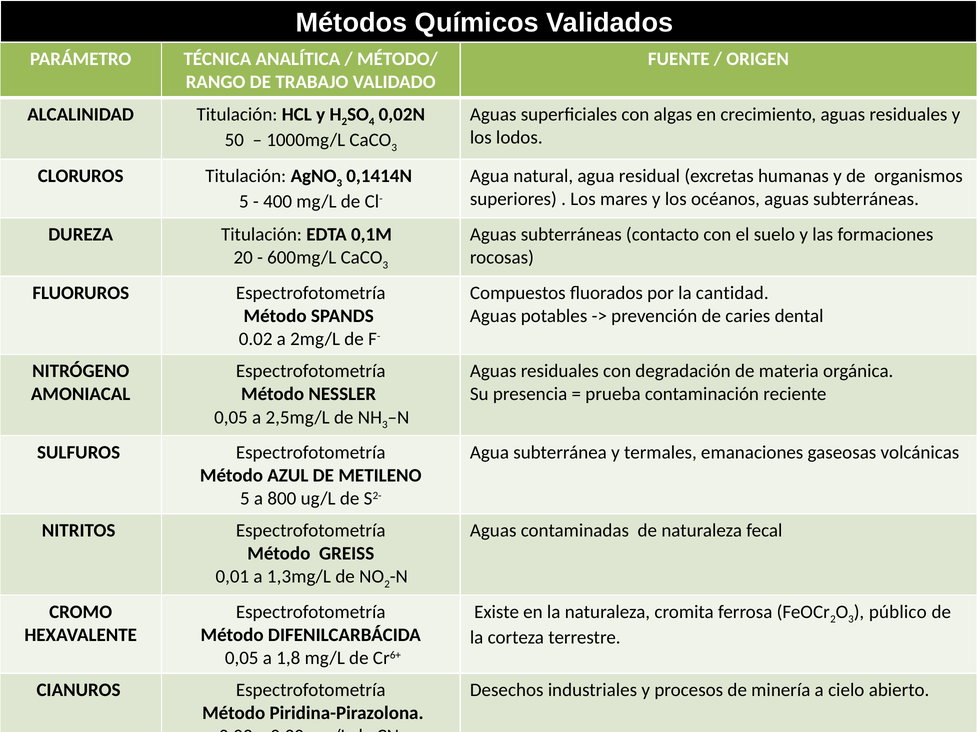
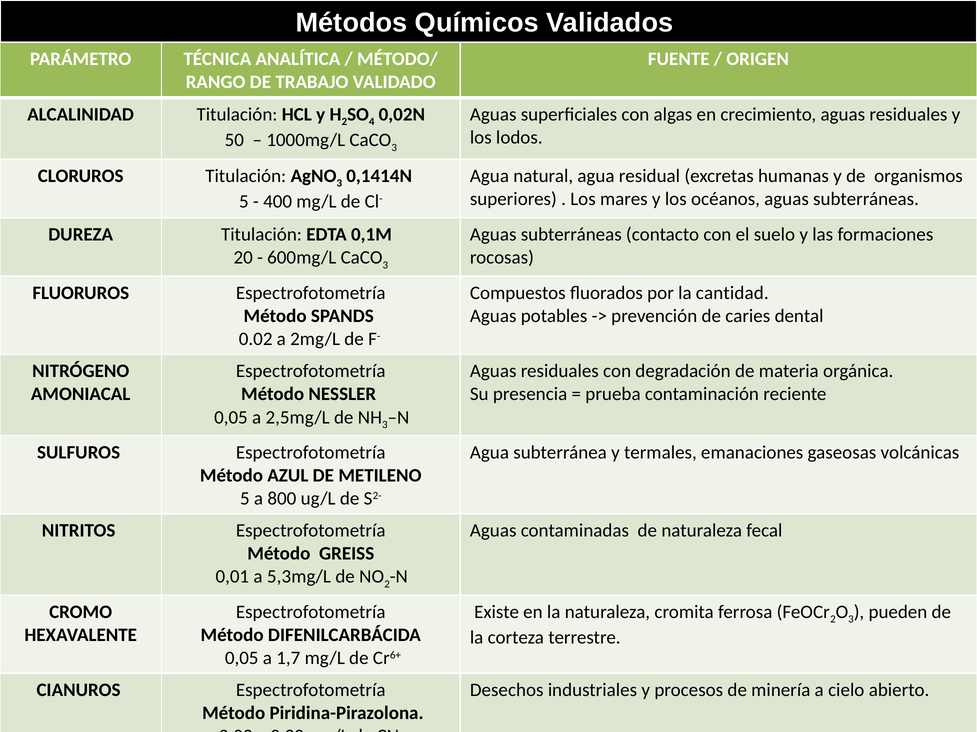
1,3mg/L: 1,3mg/L -> 5,3mg/L
público: público -> pueden
1,8: 1,8 -> 1,7
